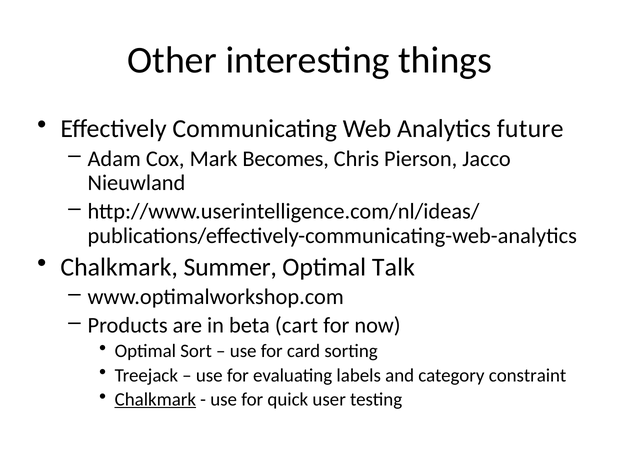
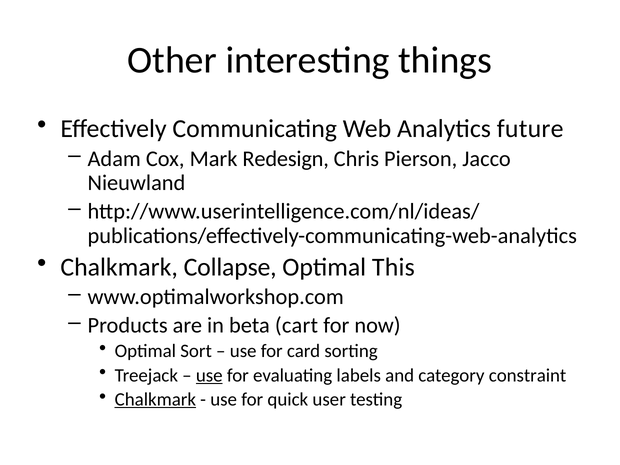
Becomes: Becomes -> Redesign
Summer: Summer -> Collapse
Talk: Talk -> This
use at (209, 375) underline: none -> present
